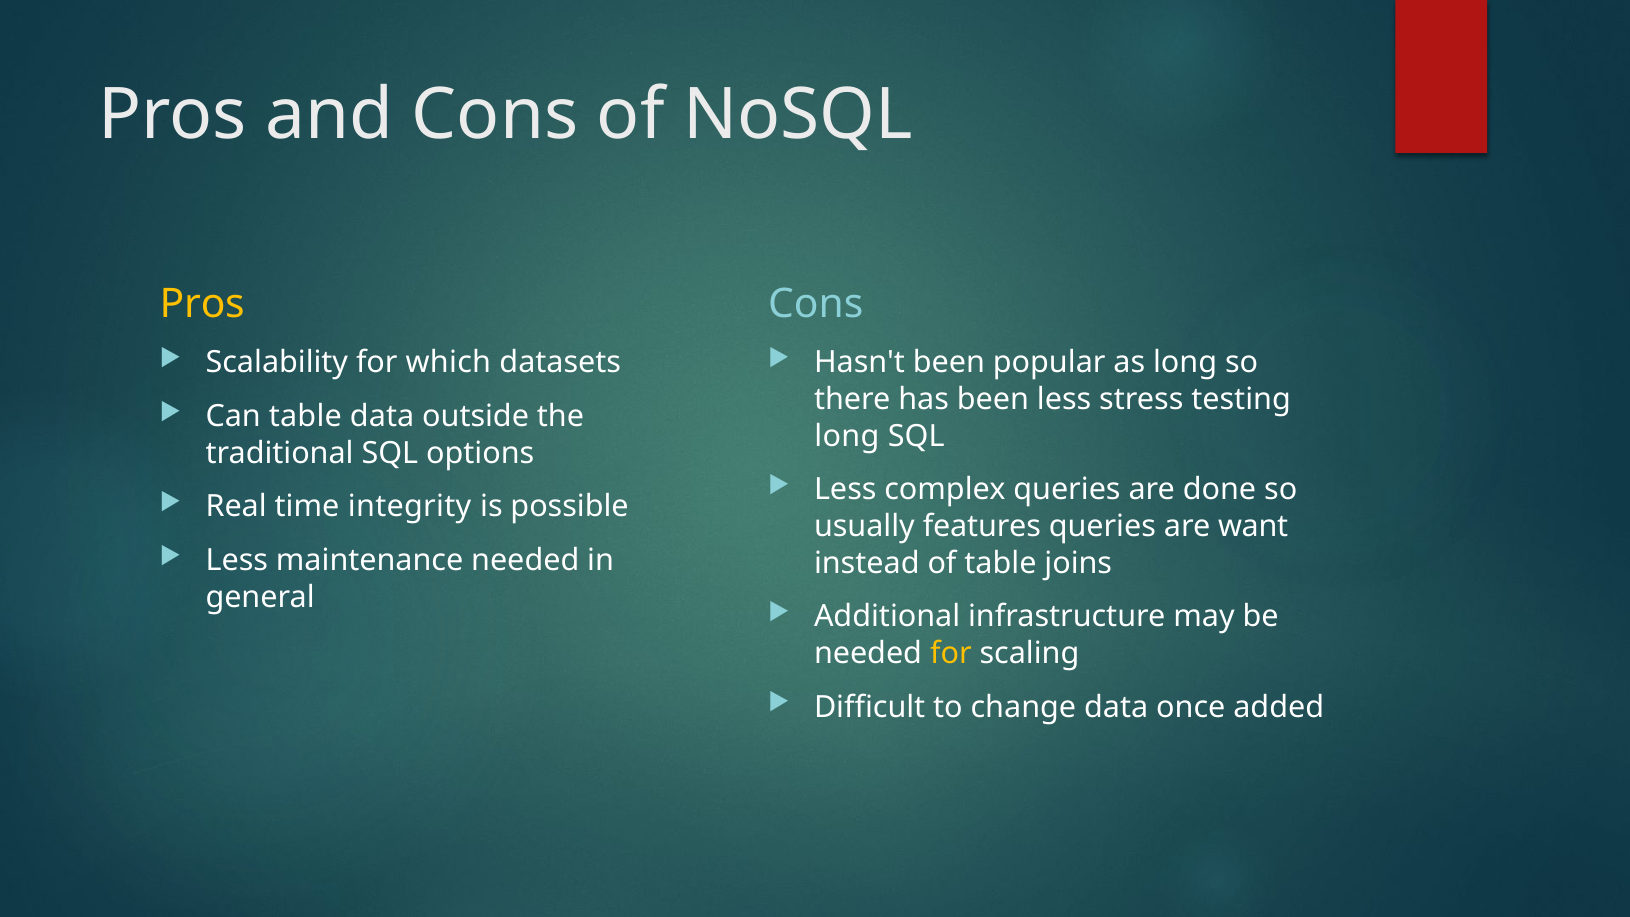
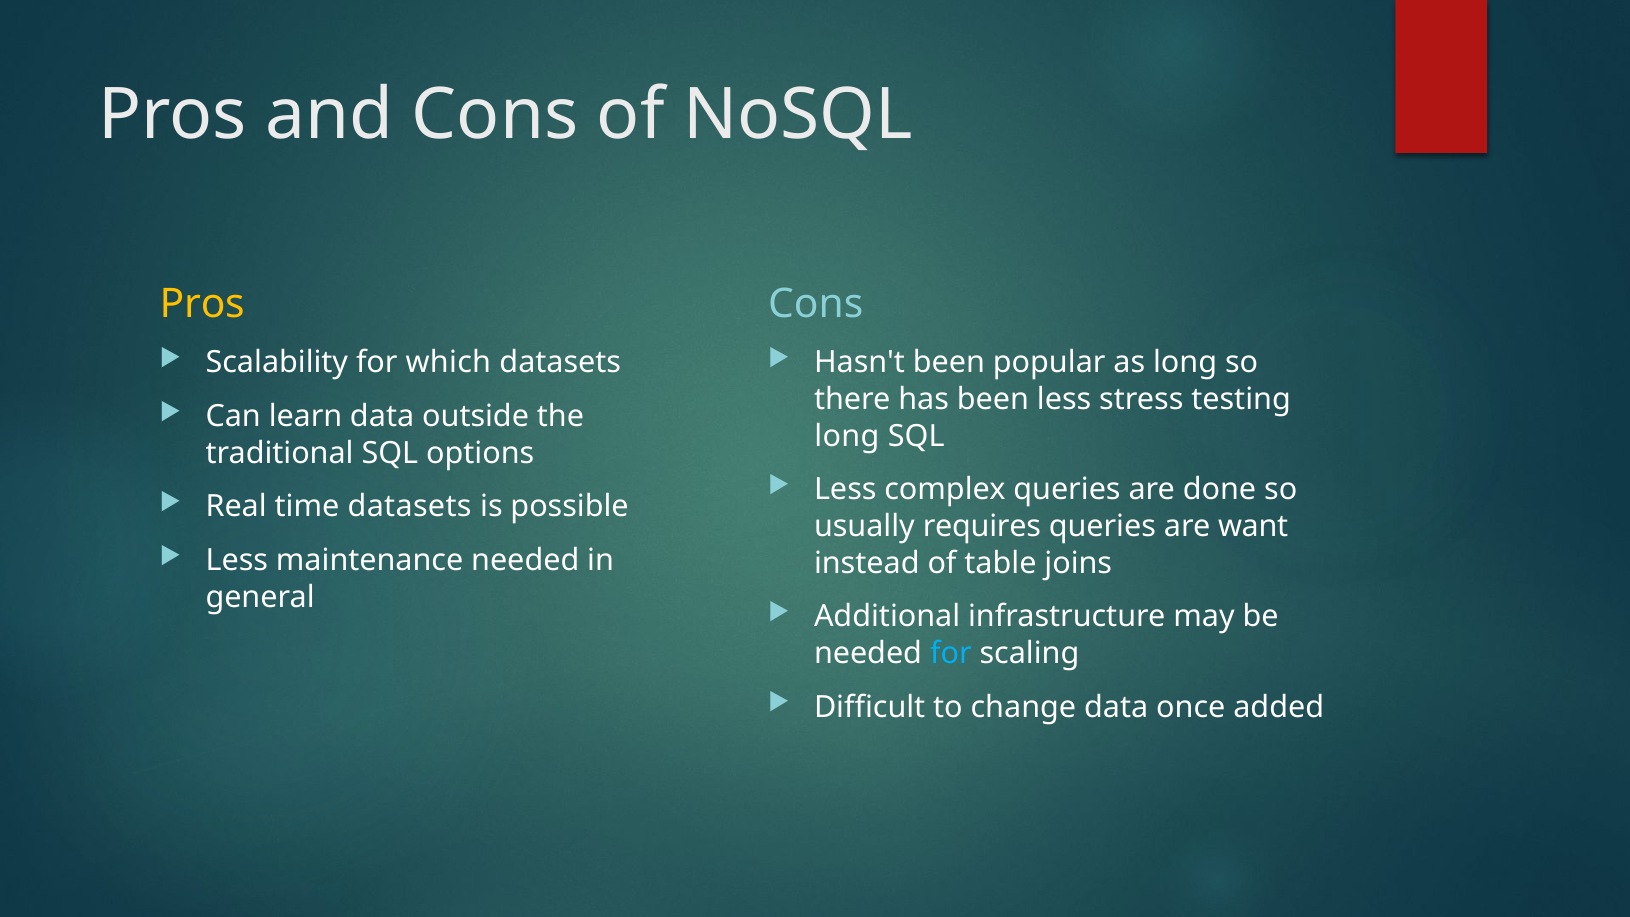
Can table: table -> learn
time integrity: integrity -> datasets
features: features -> requires
for at (951, 653) colour: yellow -> light blue
